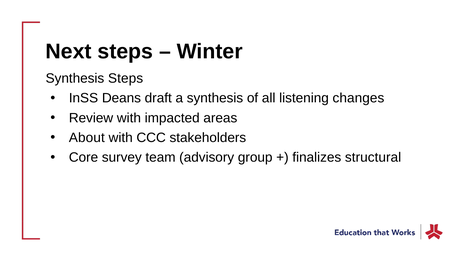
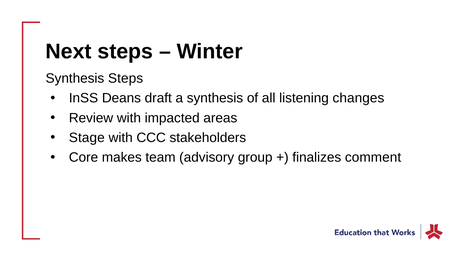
About: About -> Stage
survey: survey -> makes
structural: structural -> comment
